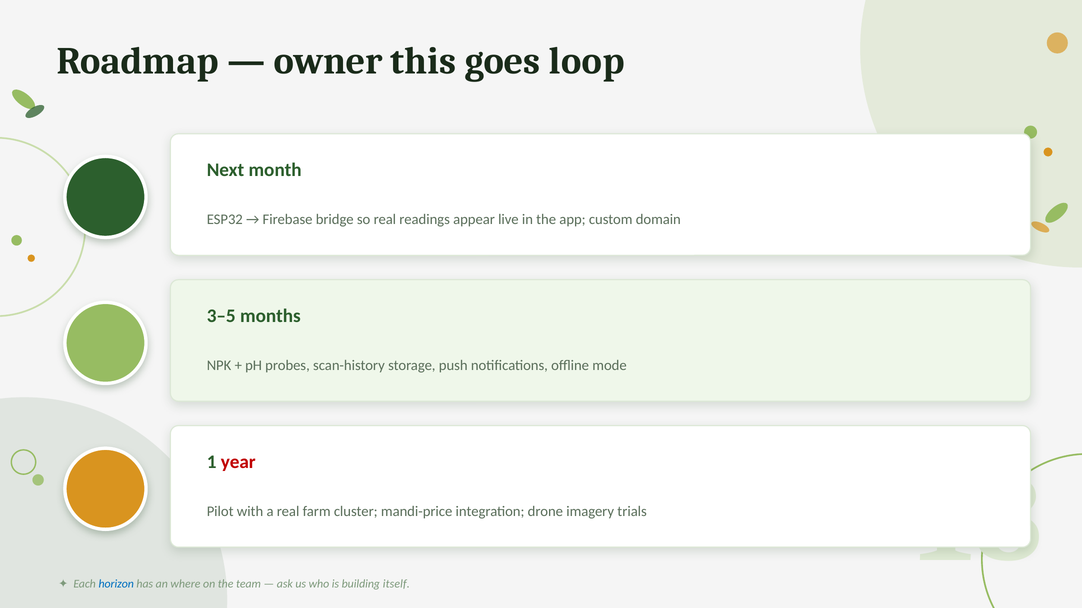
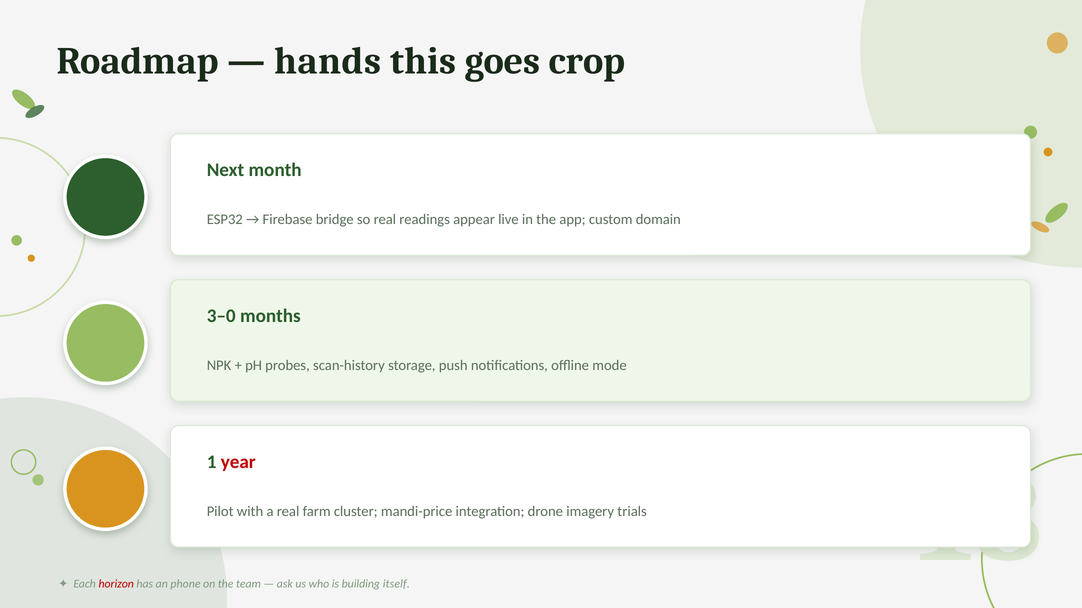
owner: owner -> hands
loop: loop -> crop
3–5: 3–5 -> 3–0
horizon colour: blue -> red
where: where -> phone
